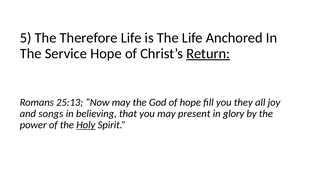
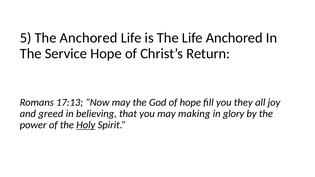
The Therefore: Therefore -> Anchored
Return underline: present -> none
25:13: 25:13 -> 17:13
songs: songs -> greed
present: present -> making
